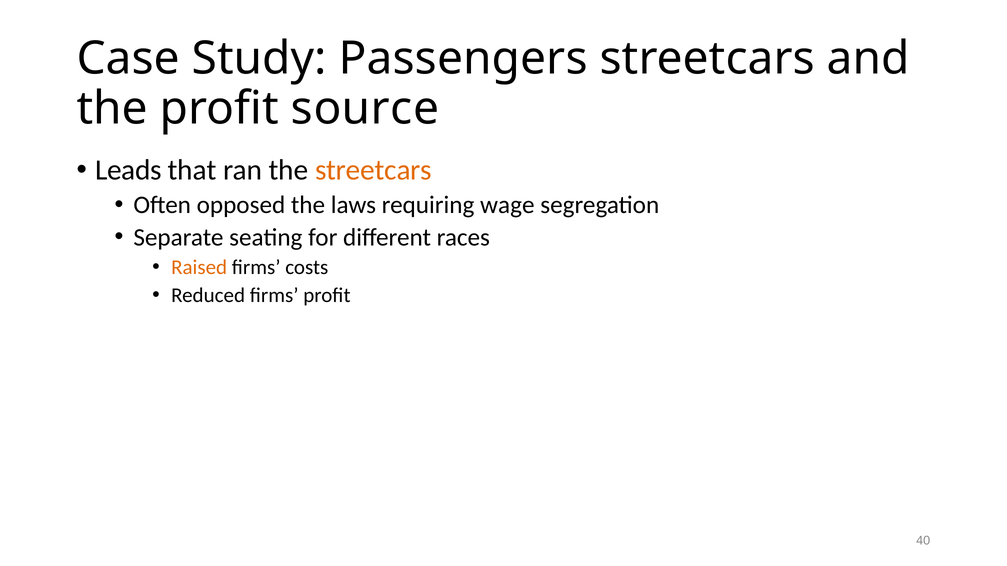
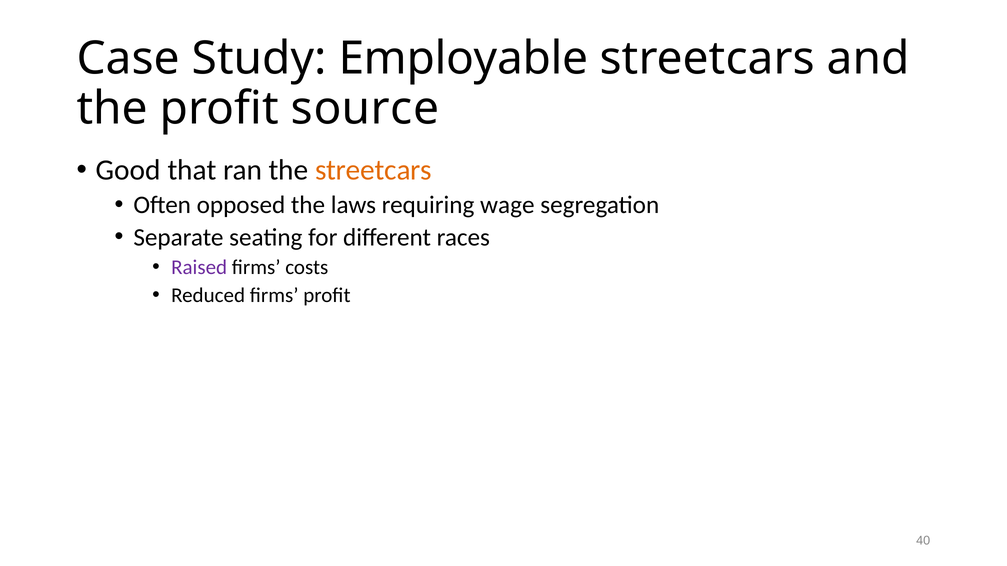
Passengers: Passengers -> Employable
Leads: Leads -> Good
Raised colour: orange -> purple
